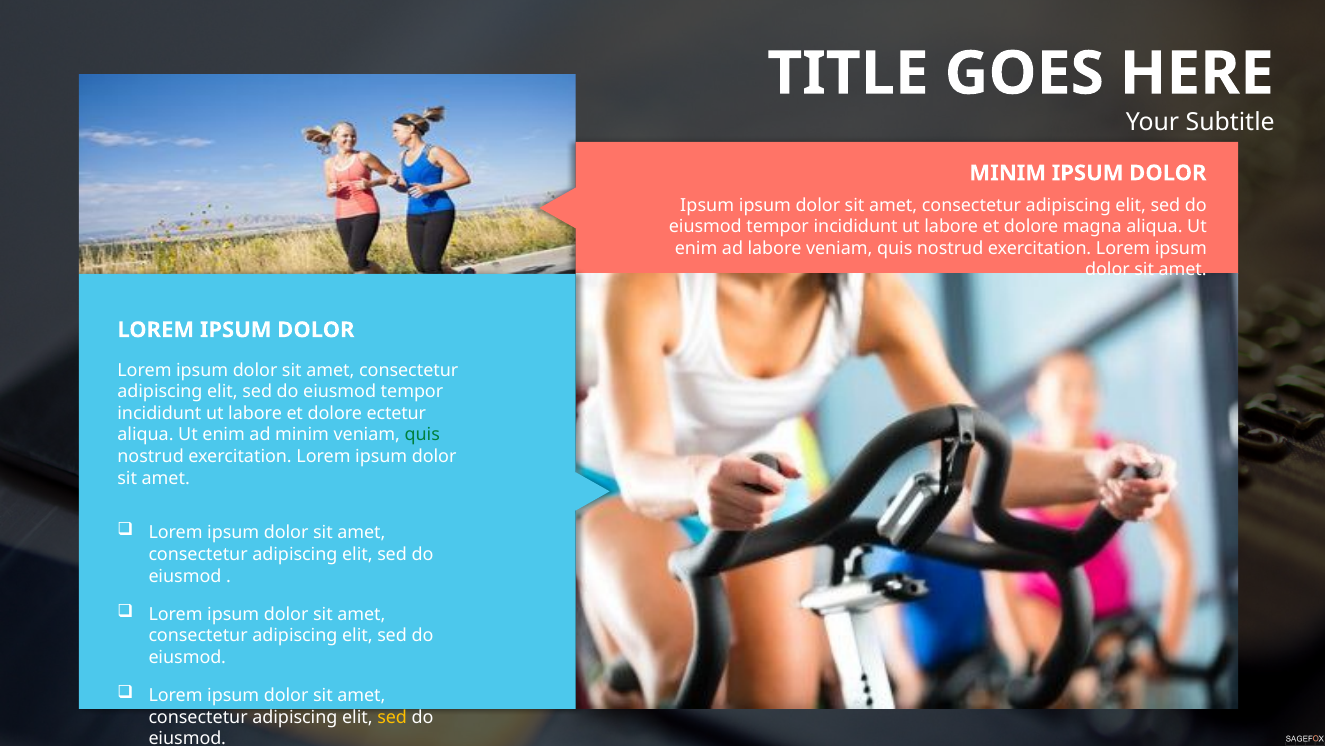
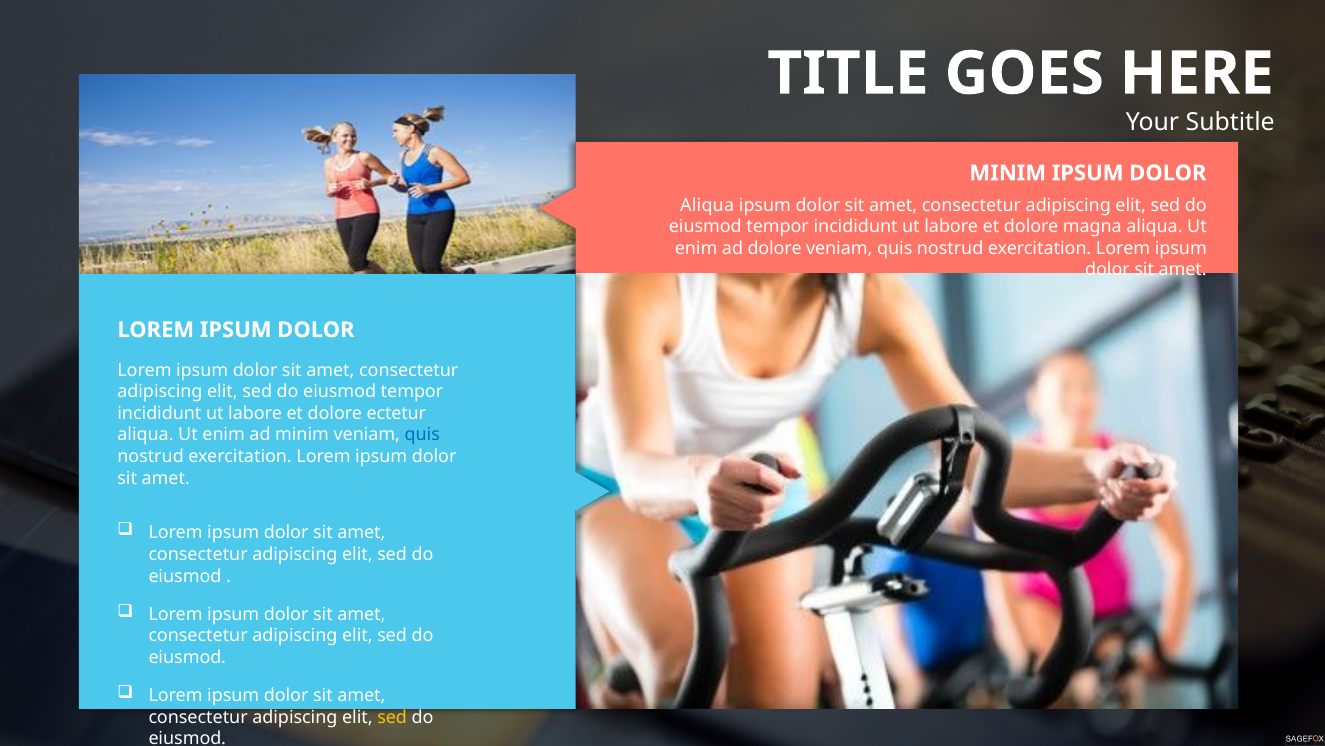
Ipsum at (707, 205): Ipsum -> Aliqua
ad labore: labore -> dolore
quis at (422, 435) colour: green -> blue
